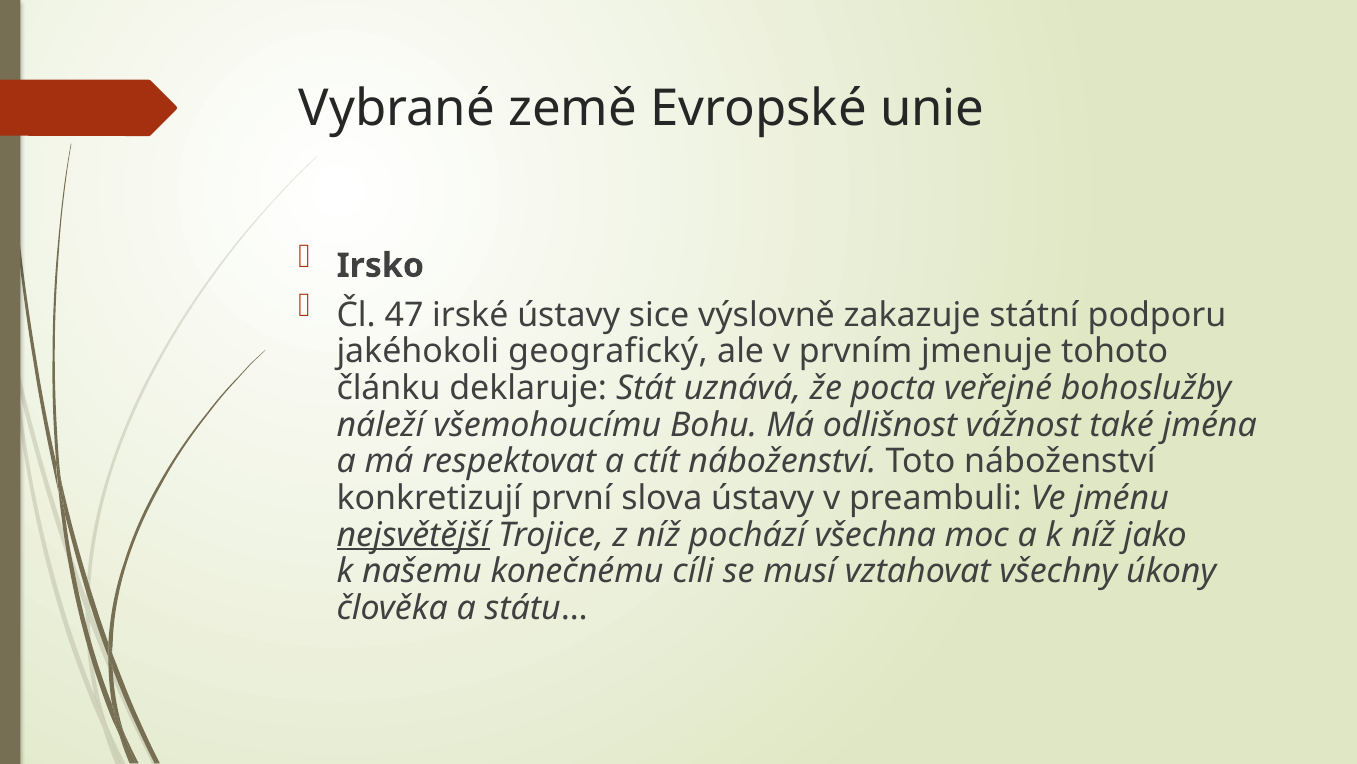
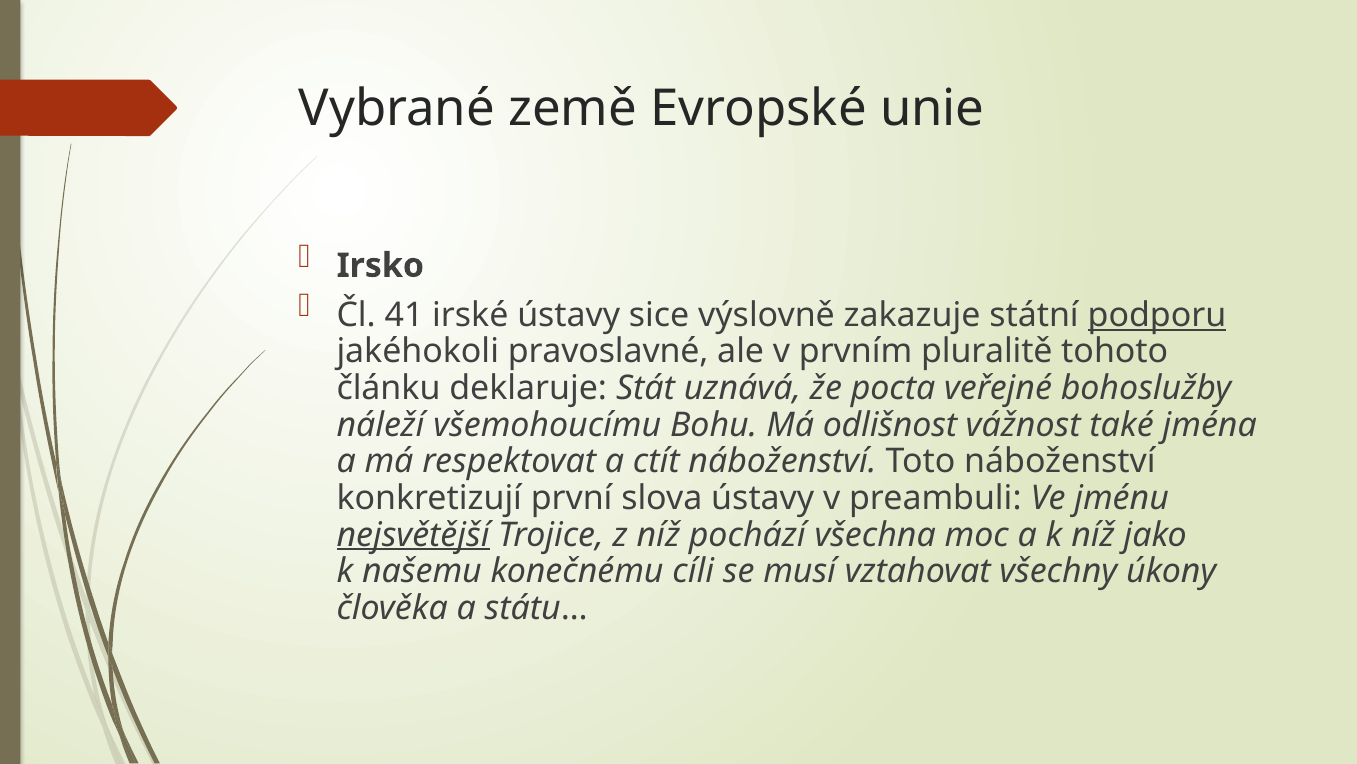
47: 47 -> 41
podporu underline: none -> present
geografický: geografický -> pravoslavné
jmenuje: jmenuje -> pluralitě
